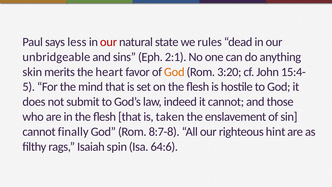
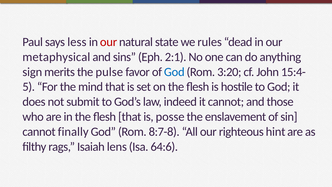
unbridgeable: unbridgeable -> metaphysical
skin: skin -> sign
heart: heart -> pulse
God at (174, 72) colour: orange -> blue
taken: taken -> posse
spin: spin -> lens
